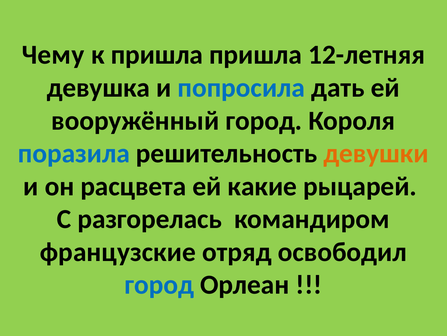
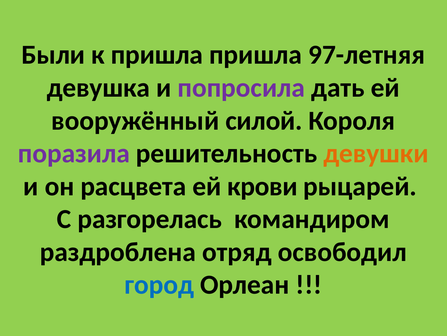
Чему: Чему -> Были
12-летняя: 12-летняя -> 97-летняя
попросила colour: blue -> purple
вооружённый город: город -> силой
поразила colour: blue -> purple
какие: какие -> крови
французские: французские -> раздроблена
